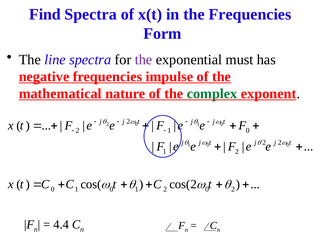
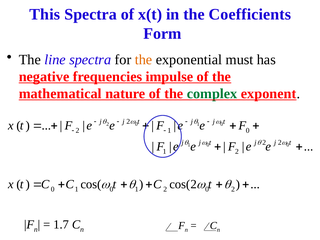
Find: Find -> This
the Frequencies: Frequencies -> Coefficients
the at (144, 60) colour: purple -> orange
4.4: 4.4 -> 1.7
